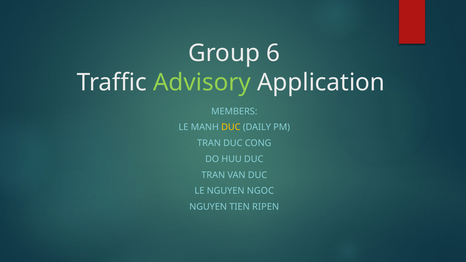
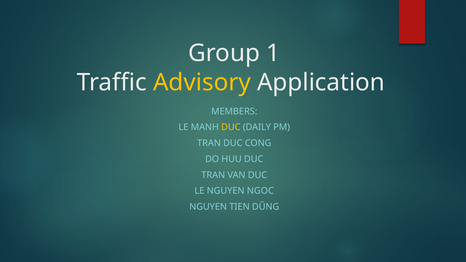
6: 6 -> 1
Advisory colour: light green -> yellow
RIPEN: RIPEN -> DŨNG
